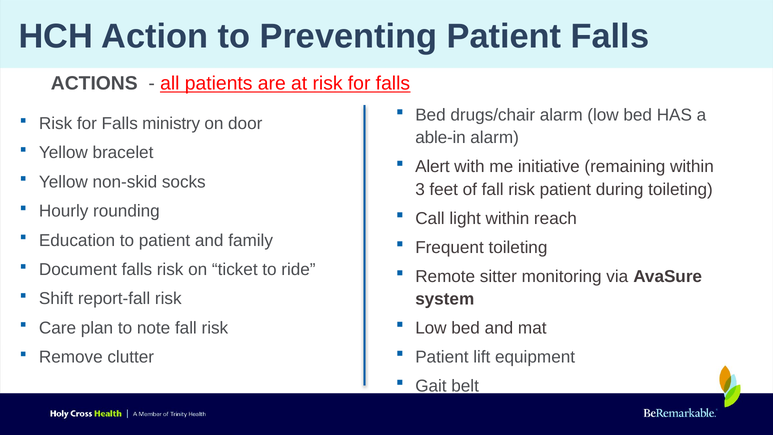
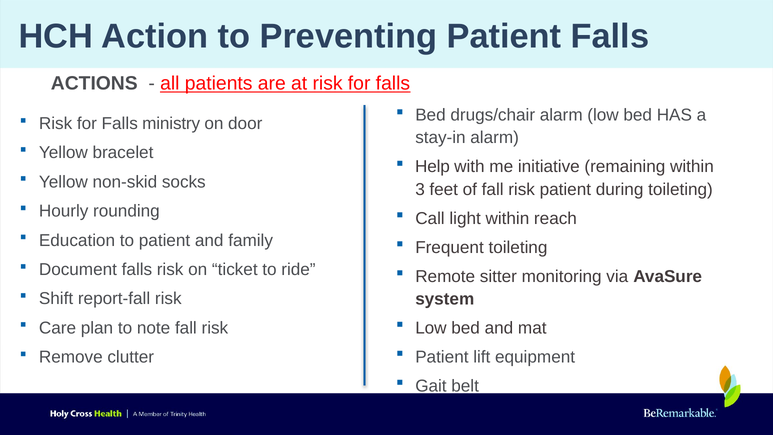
able-in: able-in -> stay-in
Alert: Alert -> Help
